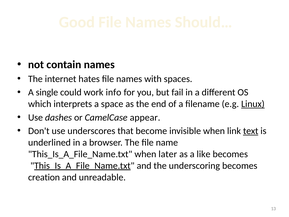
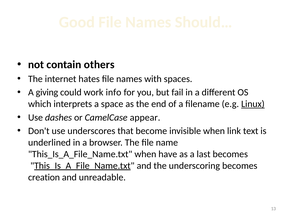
contain names: names -> others
single: single -> giving
text underline: present -> none
later: later -> have
like: like -> last
